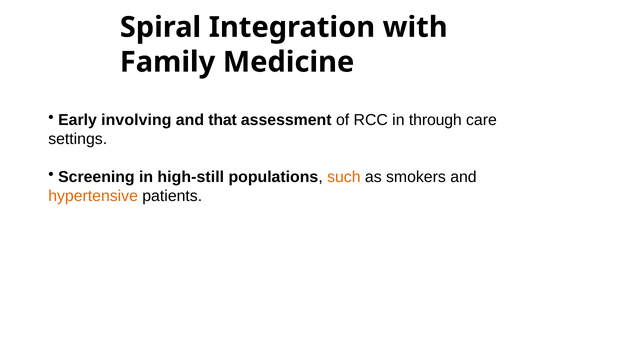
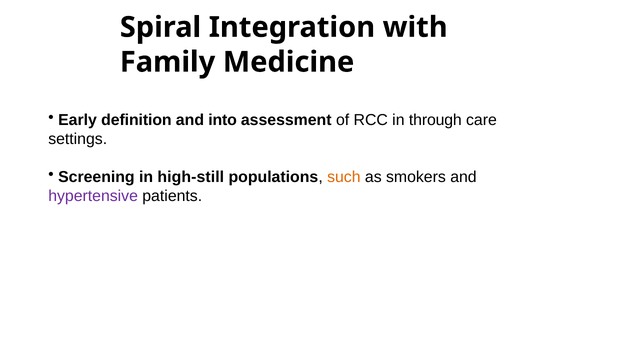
involving: involving -> definition
that: that -> into
hypertensive colour: orange -> purple
